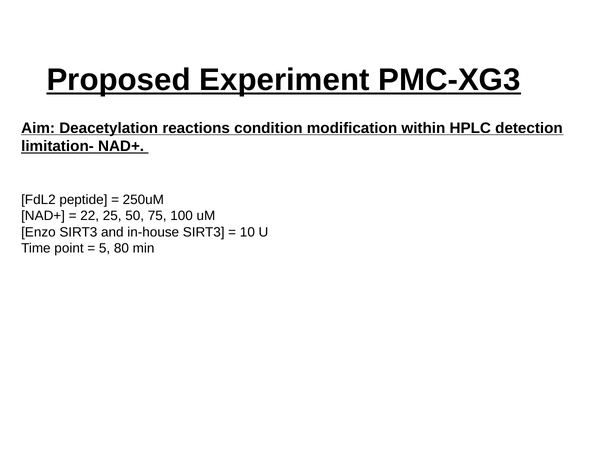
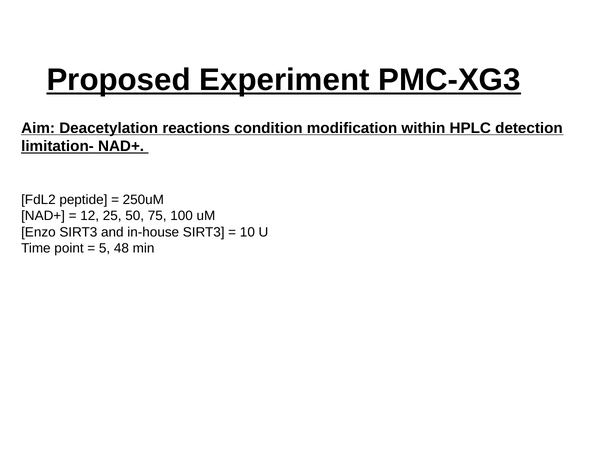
22: 22 -> 12
80: 80 -> 48
